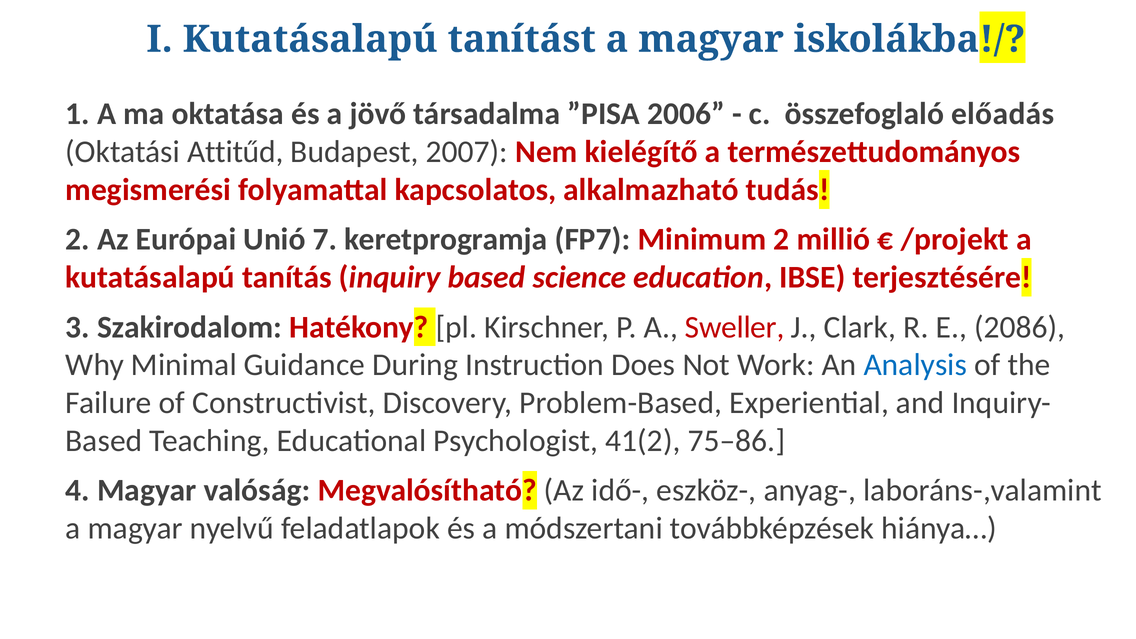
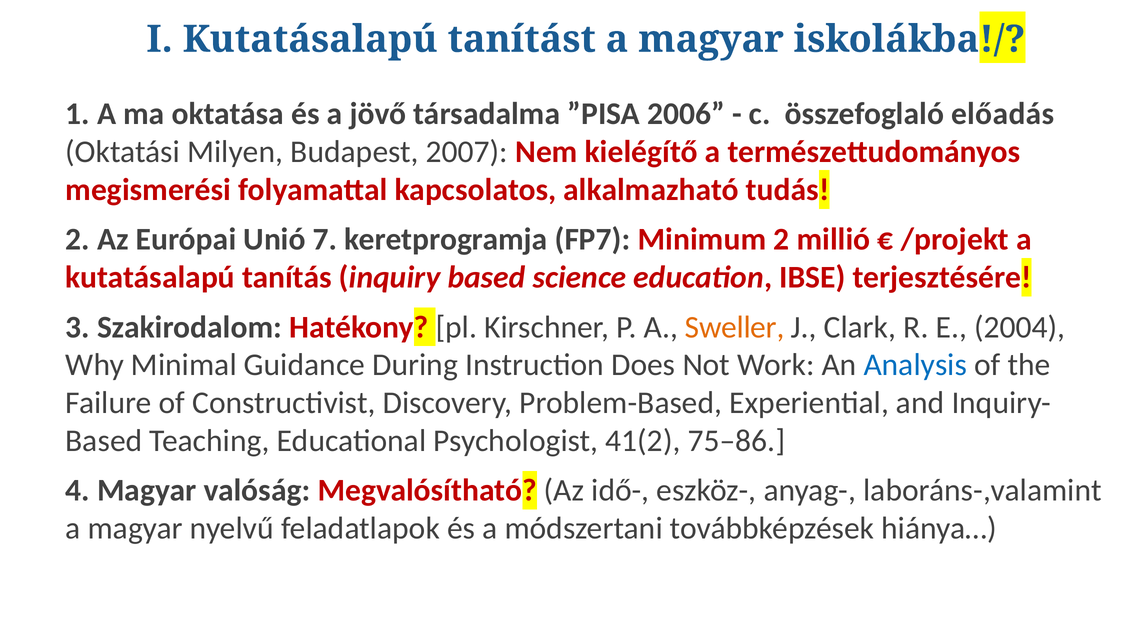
Attitűd: Attitűd -> Milyen
Sweller colour: red -> orange
2086: 2086 -> 2004
